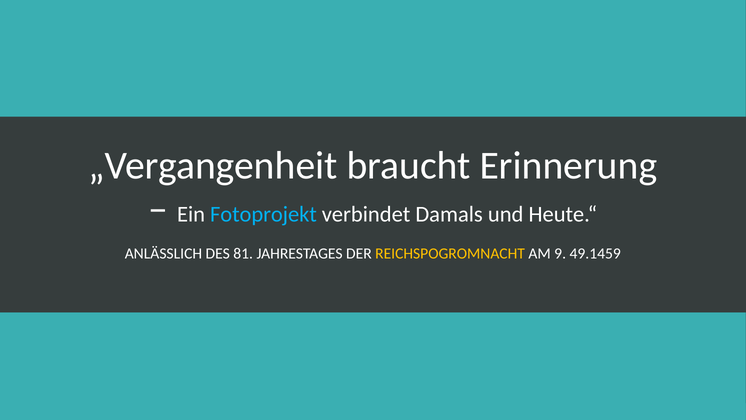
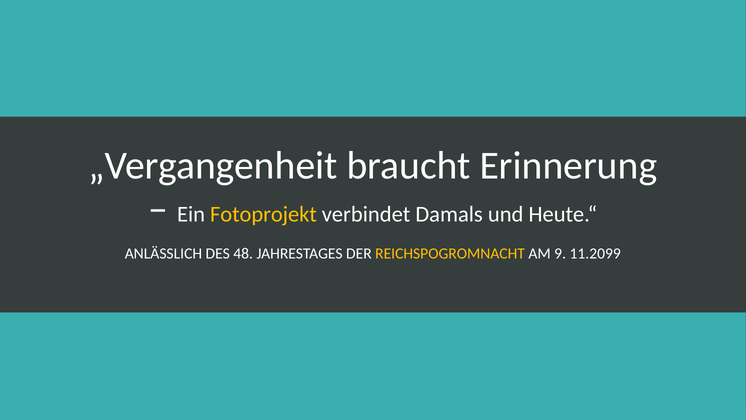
Fotoprojekt colour: light blue -> yellow
81: 81 -> 48
49.1459: 49.1459 -> 11.2099
